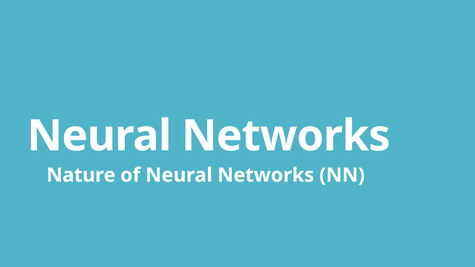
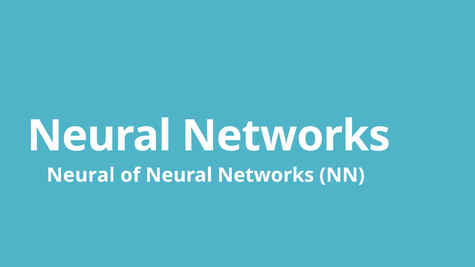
Nature at (81, 175): Nature -> Neural
